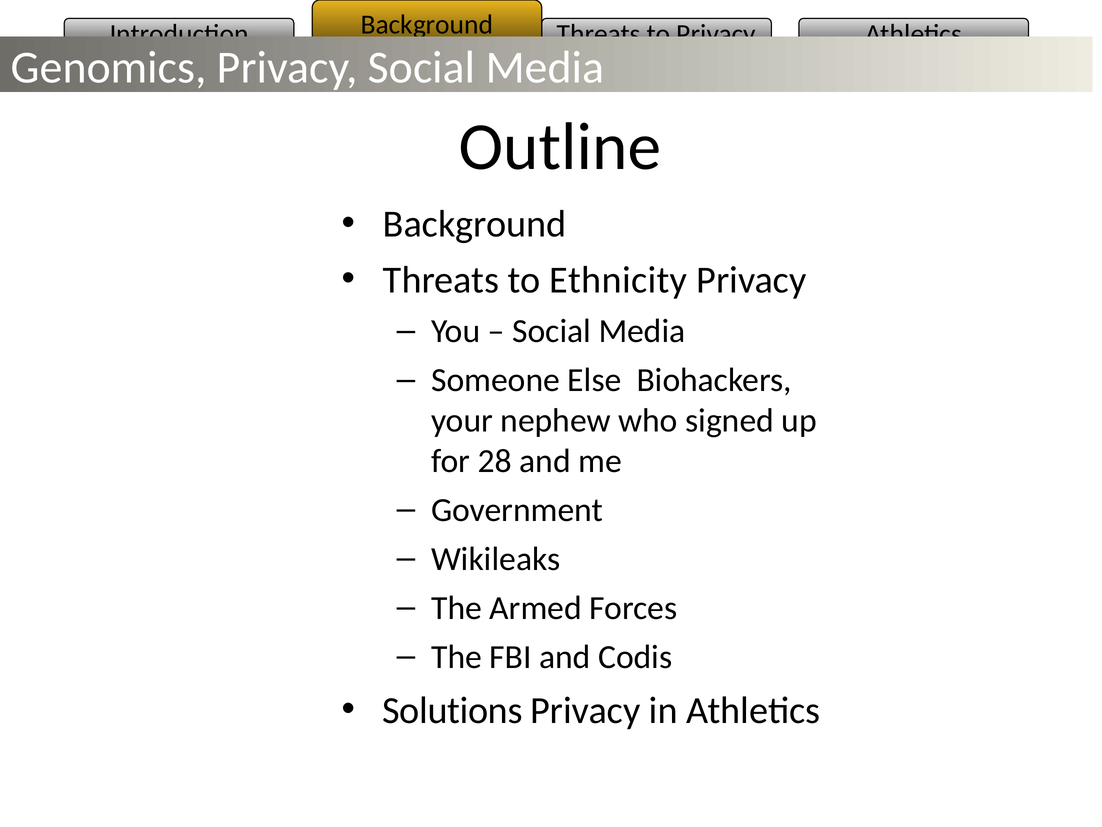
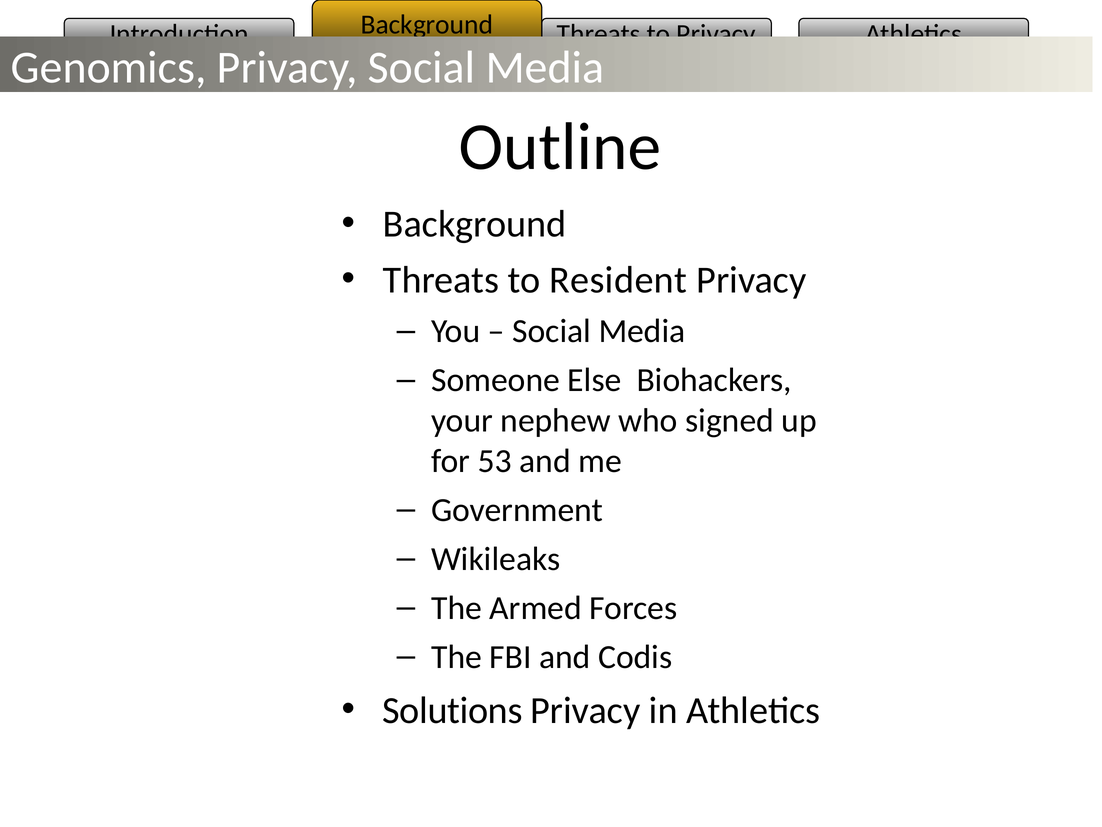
Ethnicity: Ethnicity -> Resident
28: 28 -> 53
